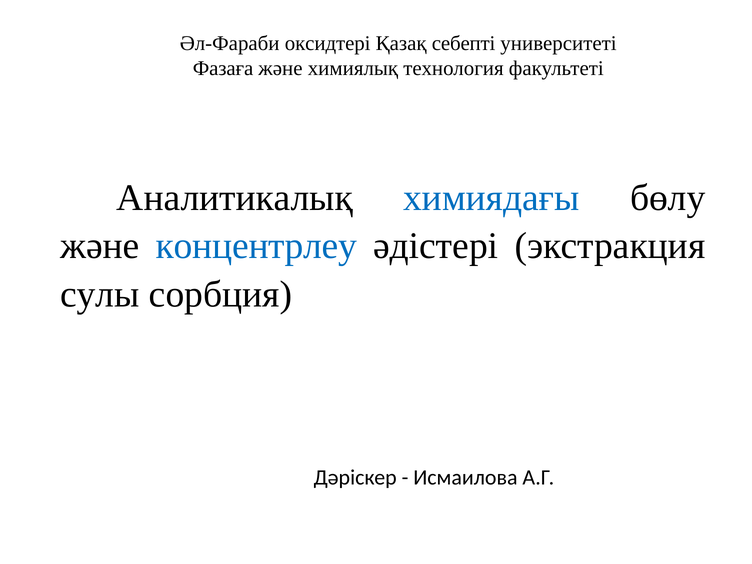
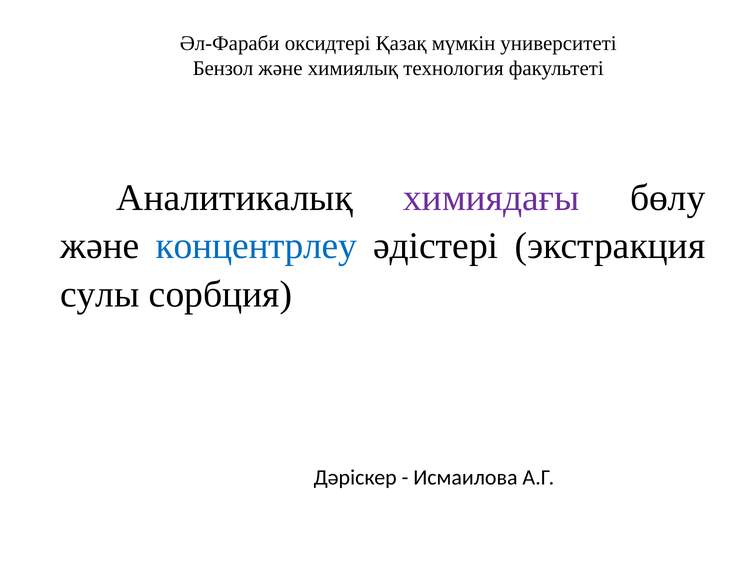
себепті: себепті -> мүмкін
Фазаға: Фазаға -> Бензол
химиядағы colour: blue -> purple
